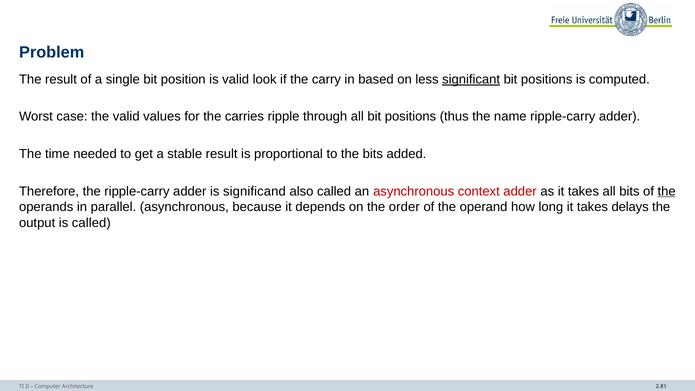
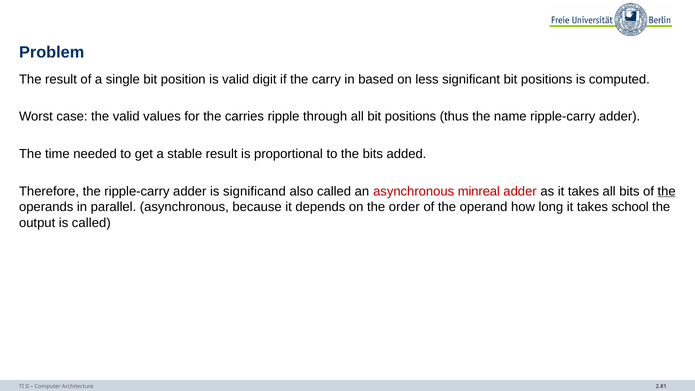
look: look -> digit
significant underline: present -> none
context: context -> minreal
delays: delays -> school
